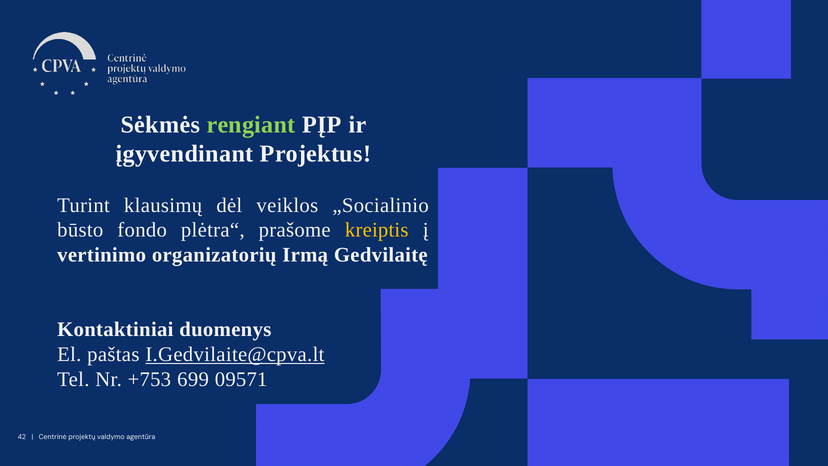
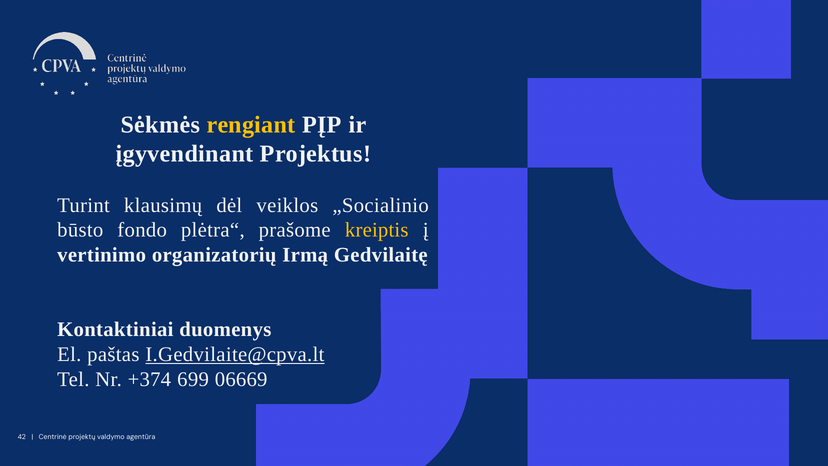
rengiant colour: light green -> yellow
+753: +753 -> +374
09571: 09571 -> 06669
